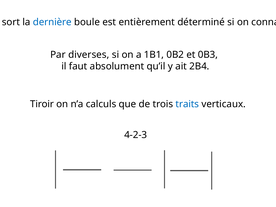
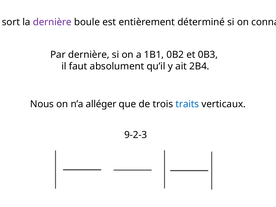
dernière at (52, 22) colour: blue -> purple
Par diverses: diverses -> dernière
Tiroir: Tiroir -> Nous
calculs: calculs -> alléger
4-2-3: 4-2-3 -> 9-2-3
